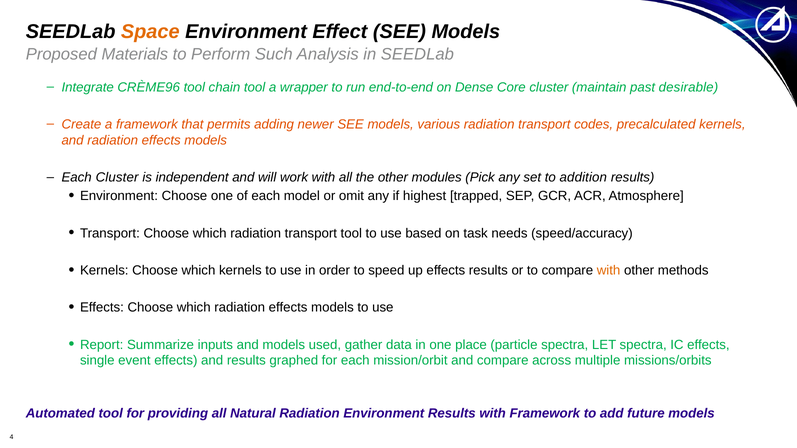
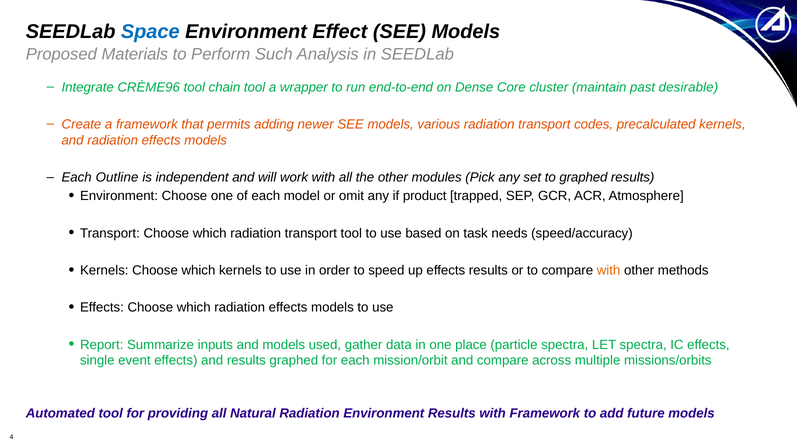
Space colour: orange -> blue
Each Cluster: Cluster -> Outline
to addition: addition -> graphed
highest: highest -> product
